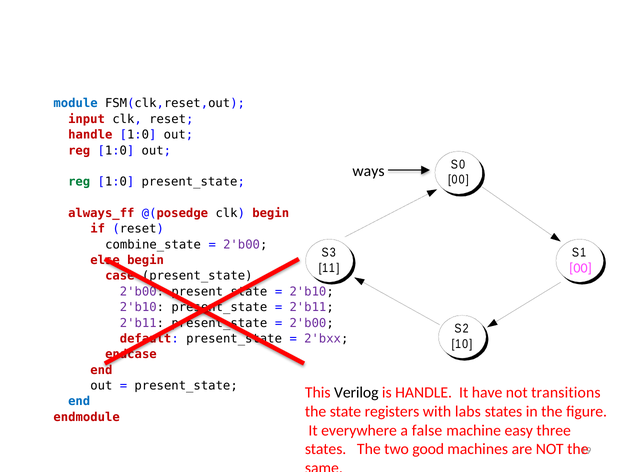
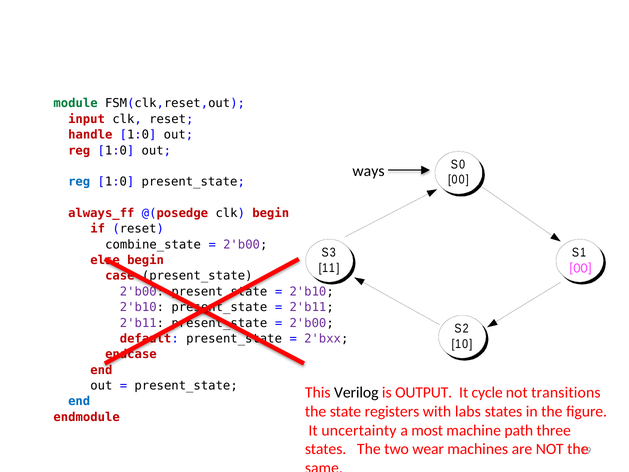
module colour: blue -> green
reg at (79, 182) colour: green -> blue
is HANDLE: HANDLE -> OUTPUT
have: have -> cycle
everywhere: everywhere -> uncertainty
false: false -> most
easy: easy -> path
good: good -> wear
